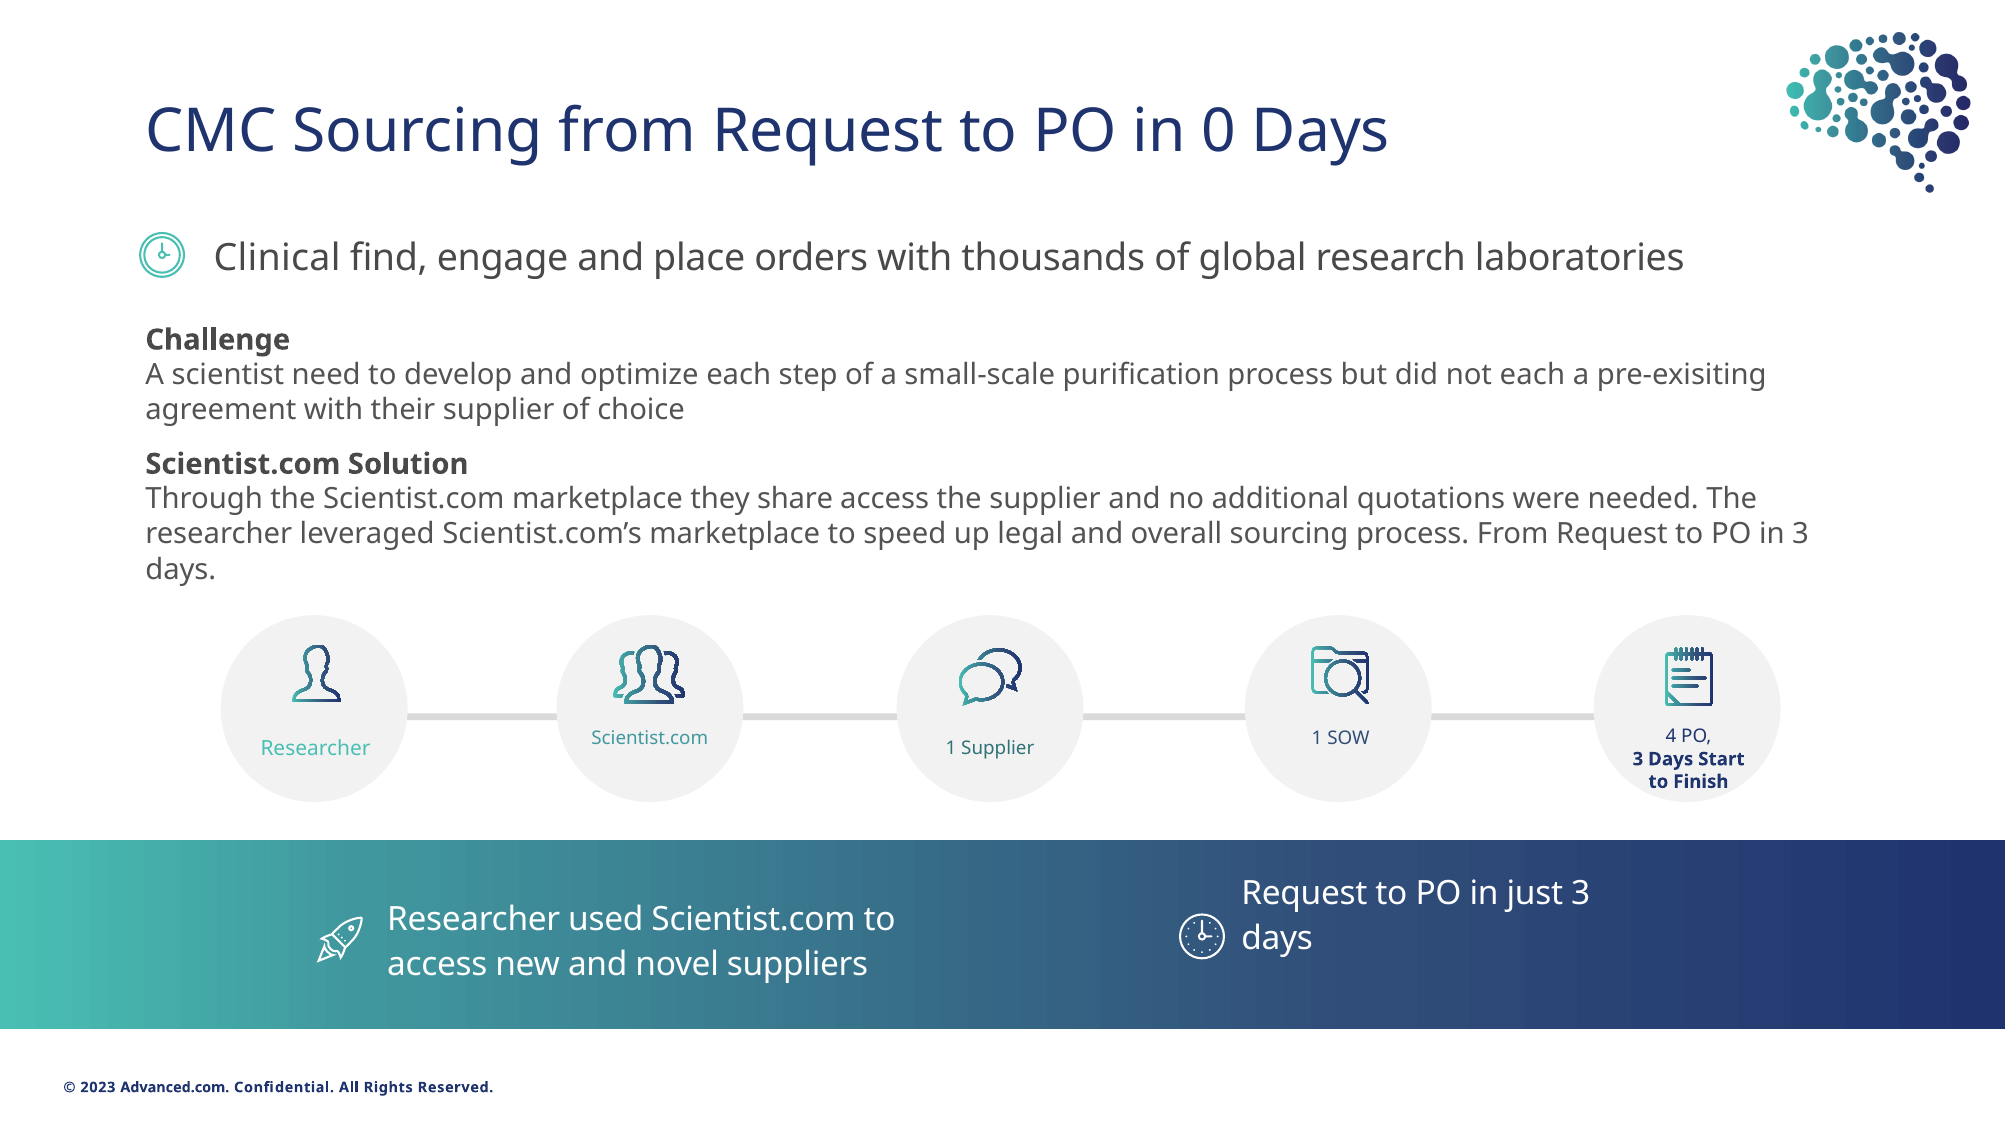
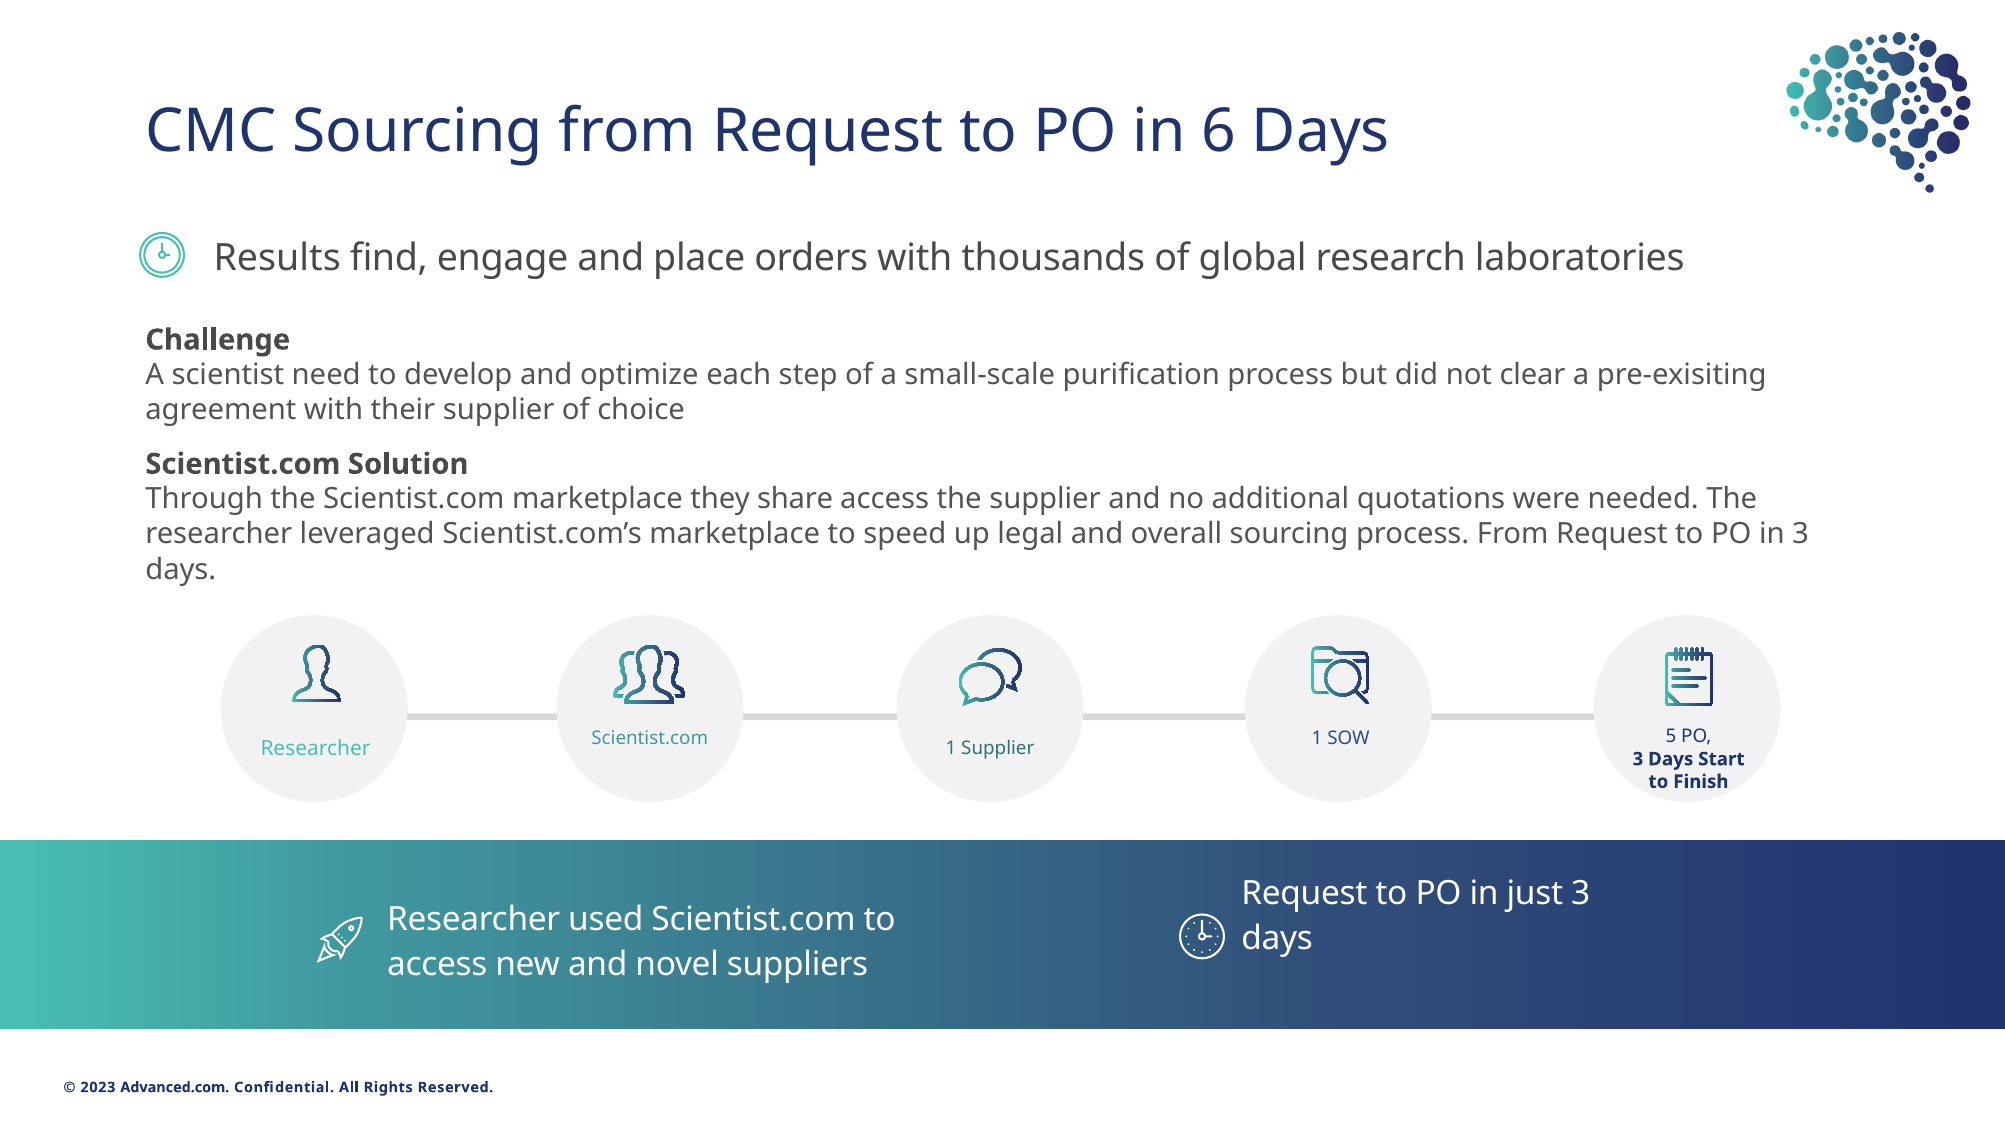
0: 0 -> 6
Clinical: Clinical -> Results
not each: each -> clear
4: 4 -> 5
